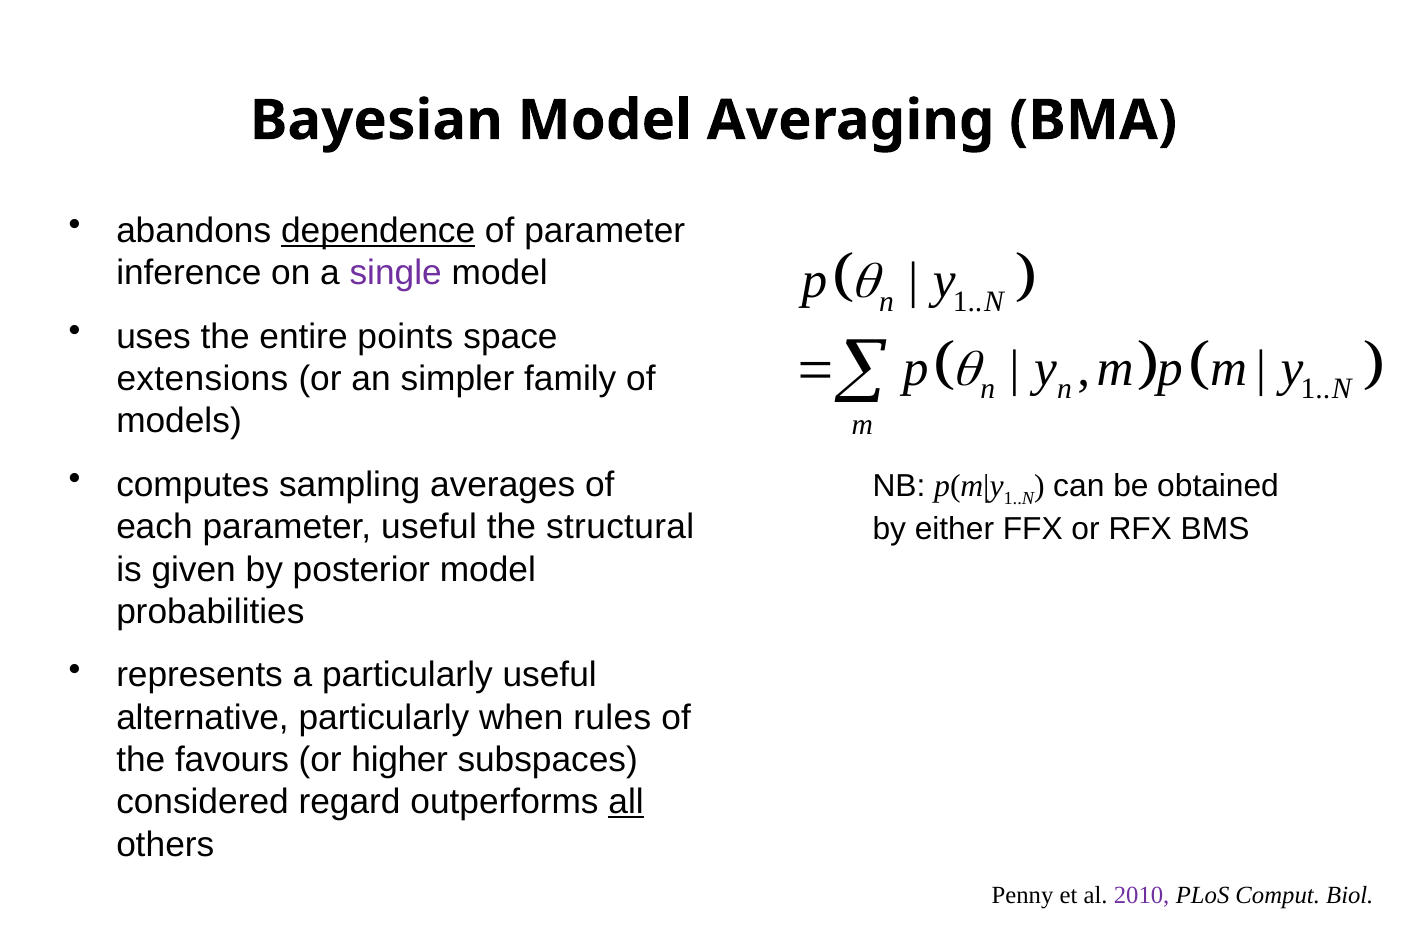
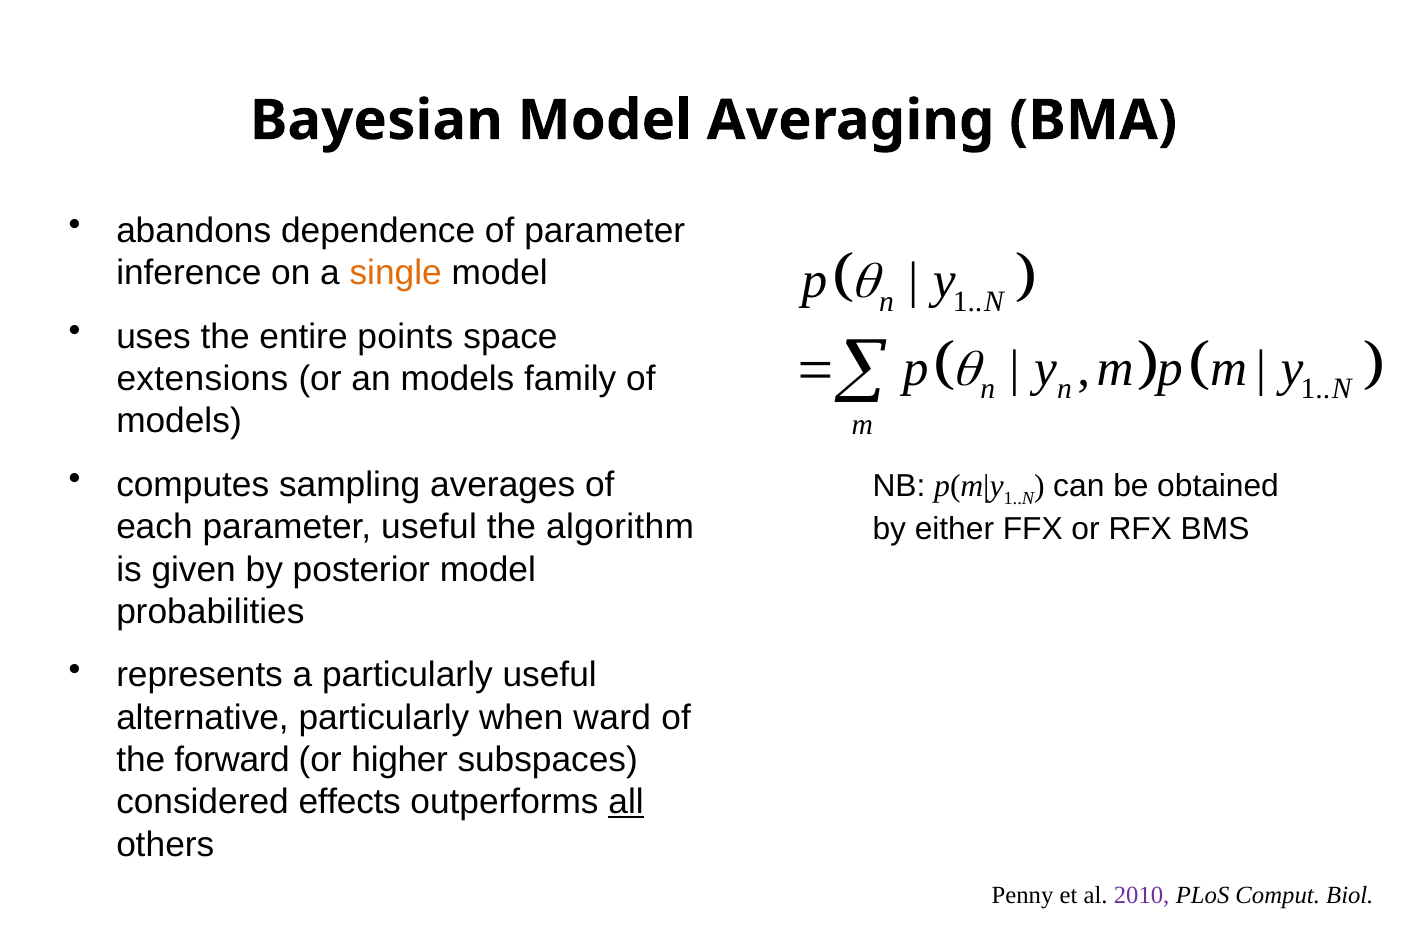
dependence underline: present -> none
single colour: purple -> orange
an simpler: simpler -> models
structural: structural -> algorithm
rules: rules -> ward
favours: favours -> forward
regard: regard -> effects
